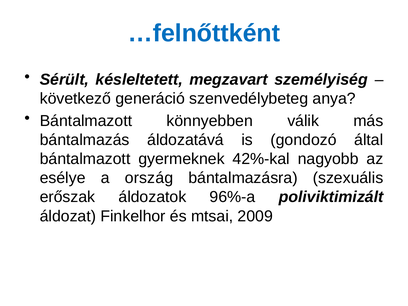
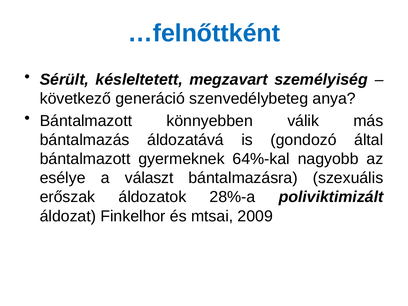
42%-kal: 42%-kal -> 64%-kal
ország: ország -> választ
96%-a: 96%-a -> 28%-a
